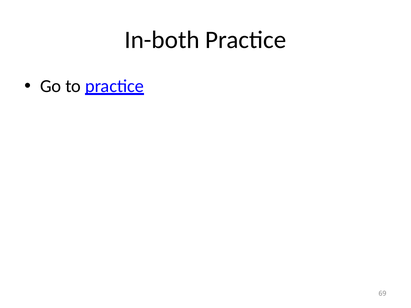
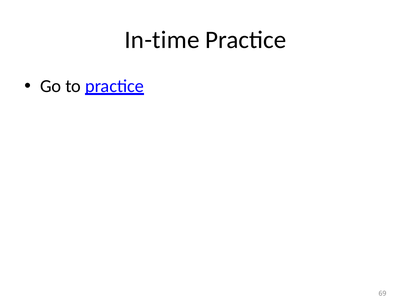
In-both: In-both -> In-time
